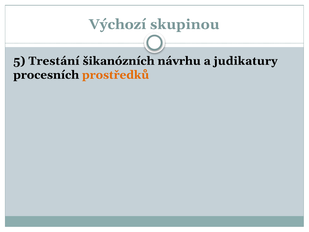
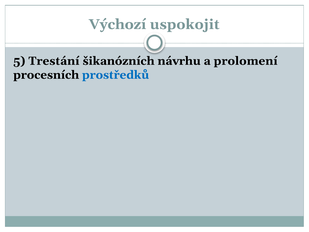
skupinou: skupinou -> uspokojit
judikatury: judikatury -> prolomení
prostředků colour: orange -> blue
